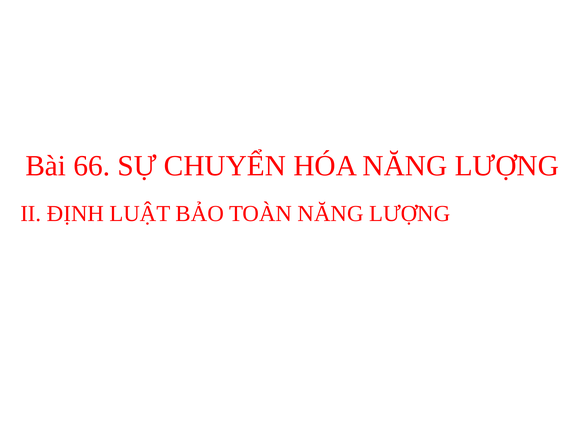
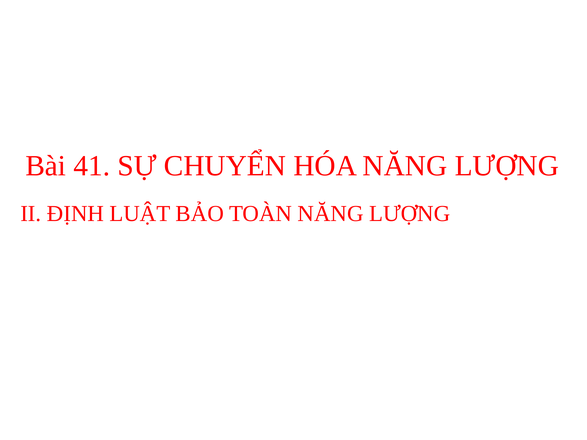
66: 66 -> 41
